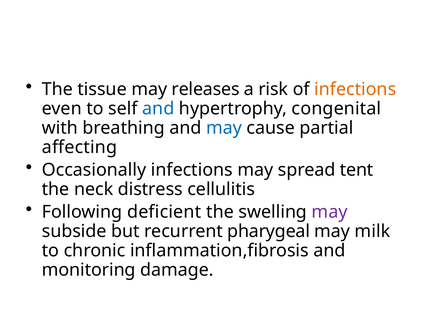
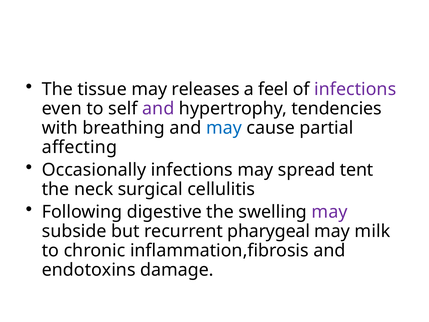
risk: risk -> feel
infections at (355, 89) colour: orange -> purple
and at (158, 108) colour: blue -> purple
congenital: congenital -> tendencies
distress: distress -> surgical
deficient: deficient -> digestive
monitoring: monitoring -> endotoxins
